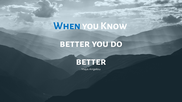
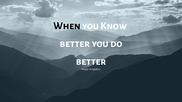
When colour: blue -> black
